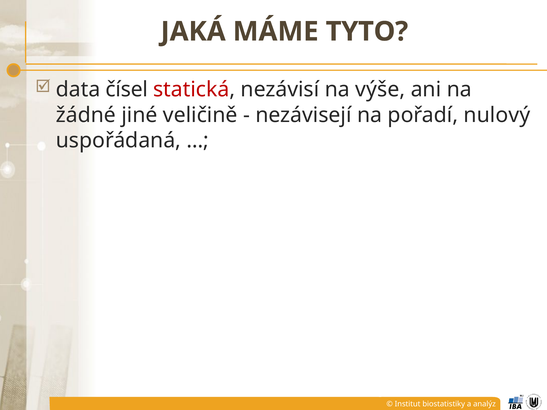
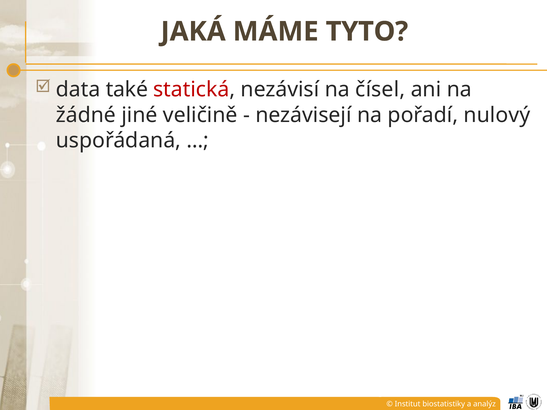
čísel: čísel -> také
výše: výše -> čísel
